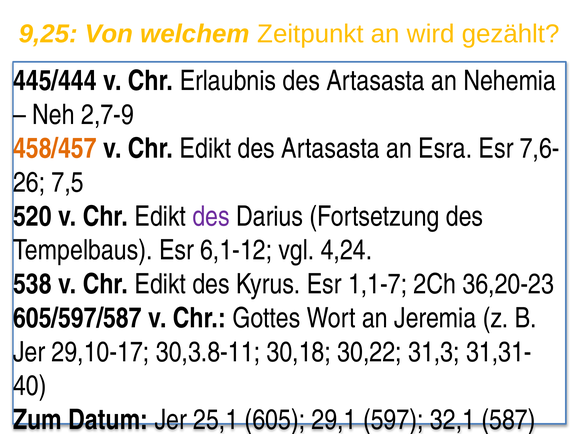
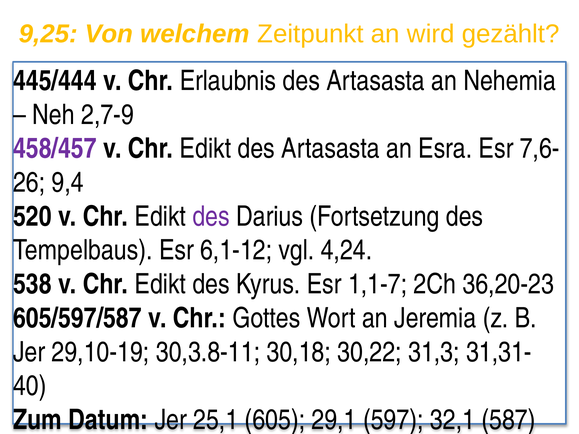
458/457 colour: orange -> purple
7,5: 7,5 -> 9,4
29,10-17: 29,10-17 -> 29,10-19
